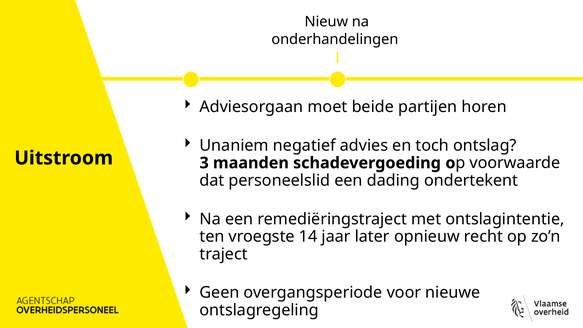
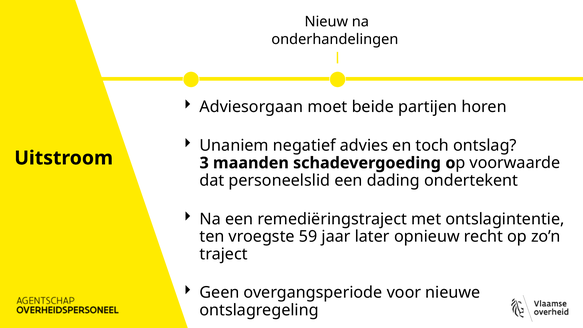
14: 14 -> 59
